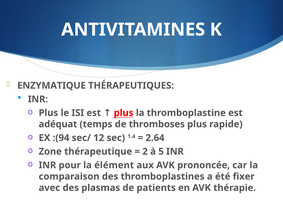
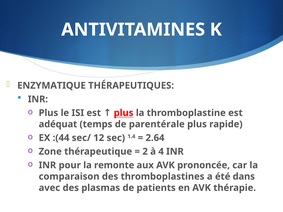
thromboses: thromboses -> parentérale
:(94: :(94 -> :(44
5: 5 -> 4
élément: élément -> remonte
fixer: fixer -> dans
